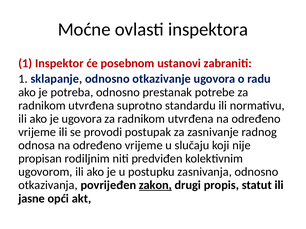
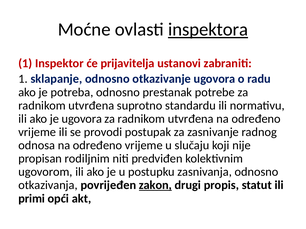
inspektora underline: none -> present
posebnom: posebnom -> prijavitelja
jasne: jasne -> primi
